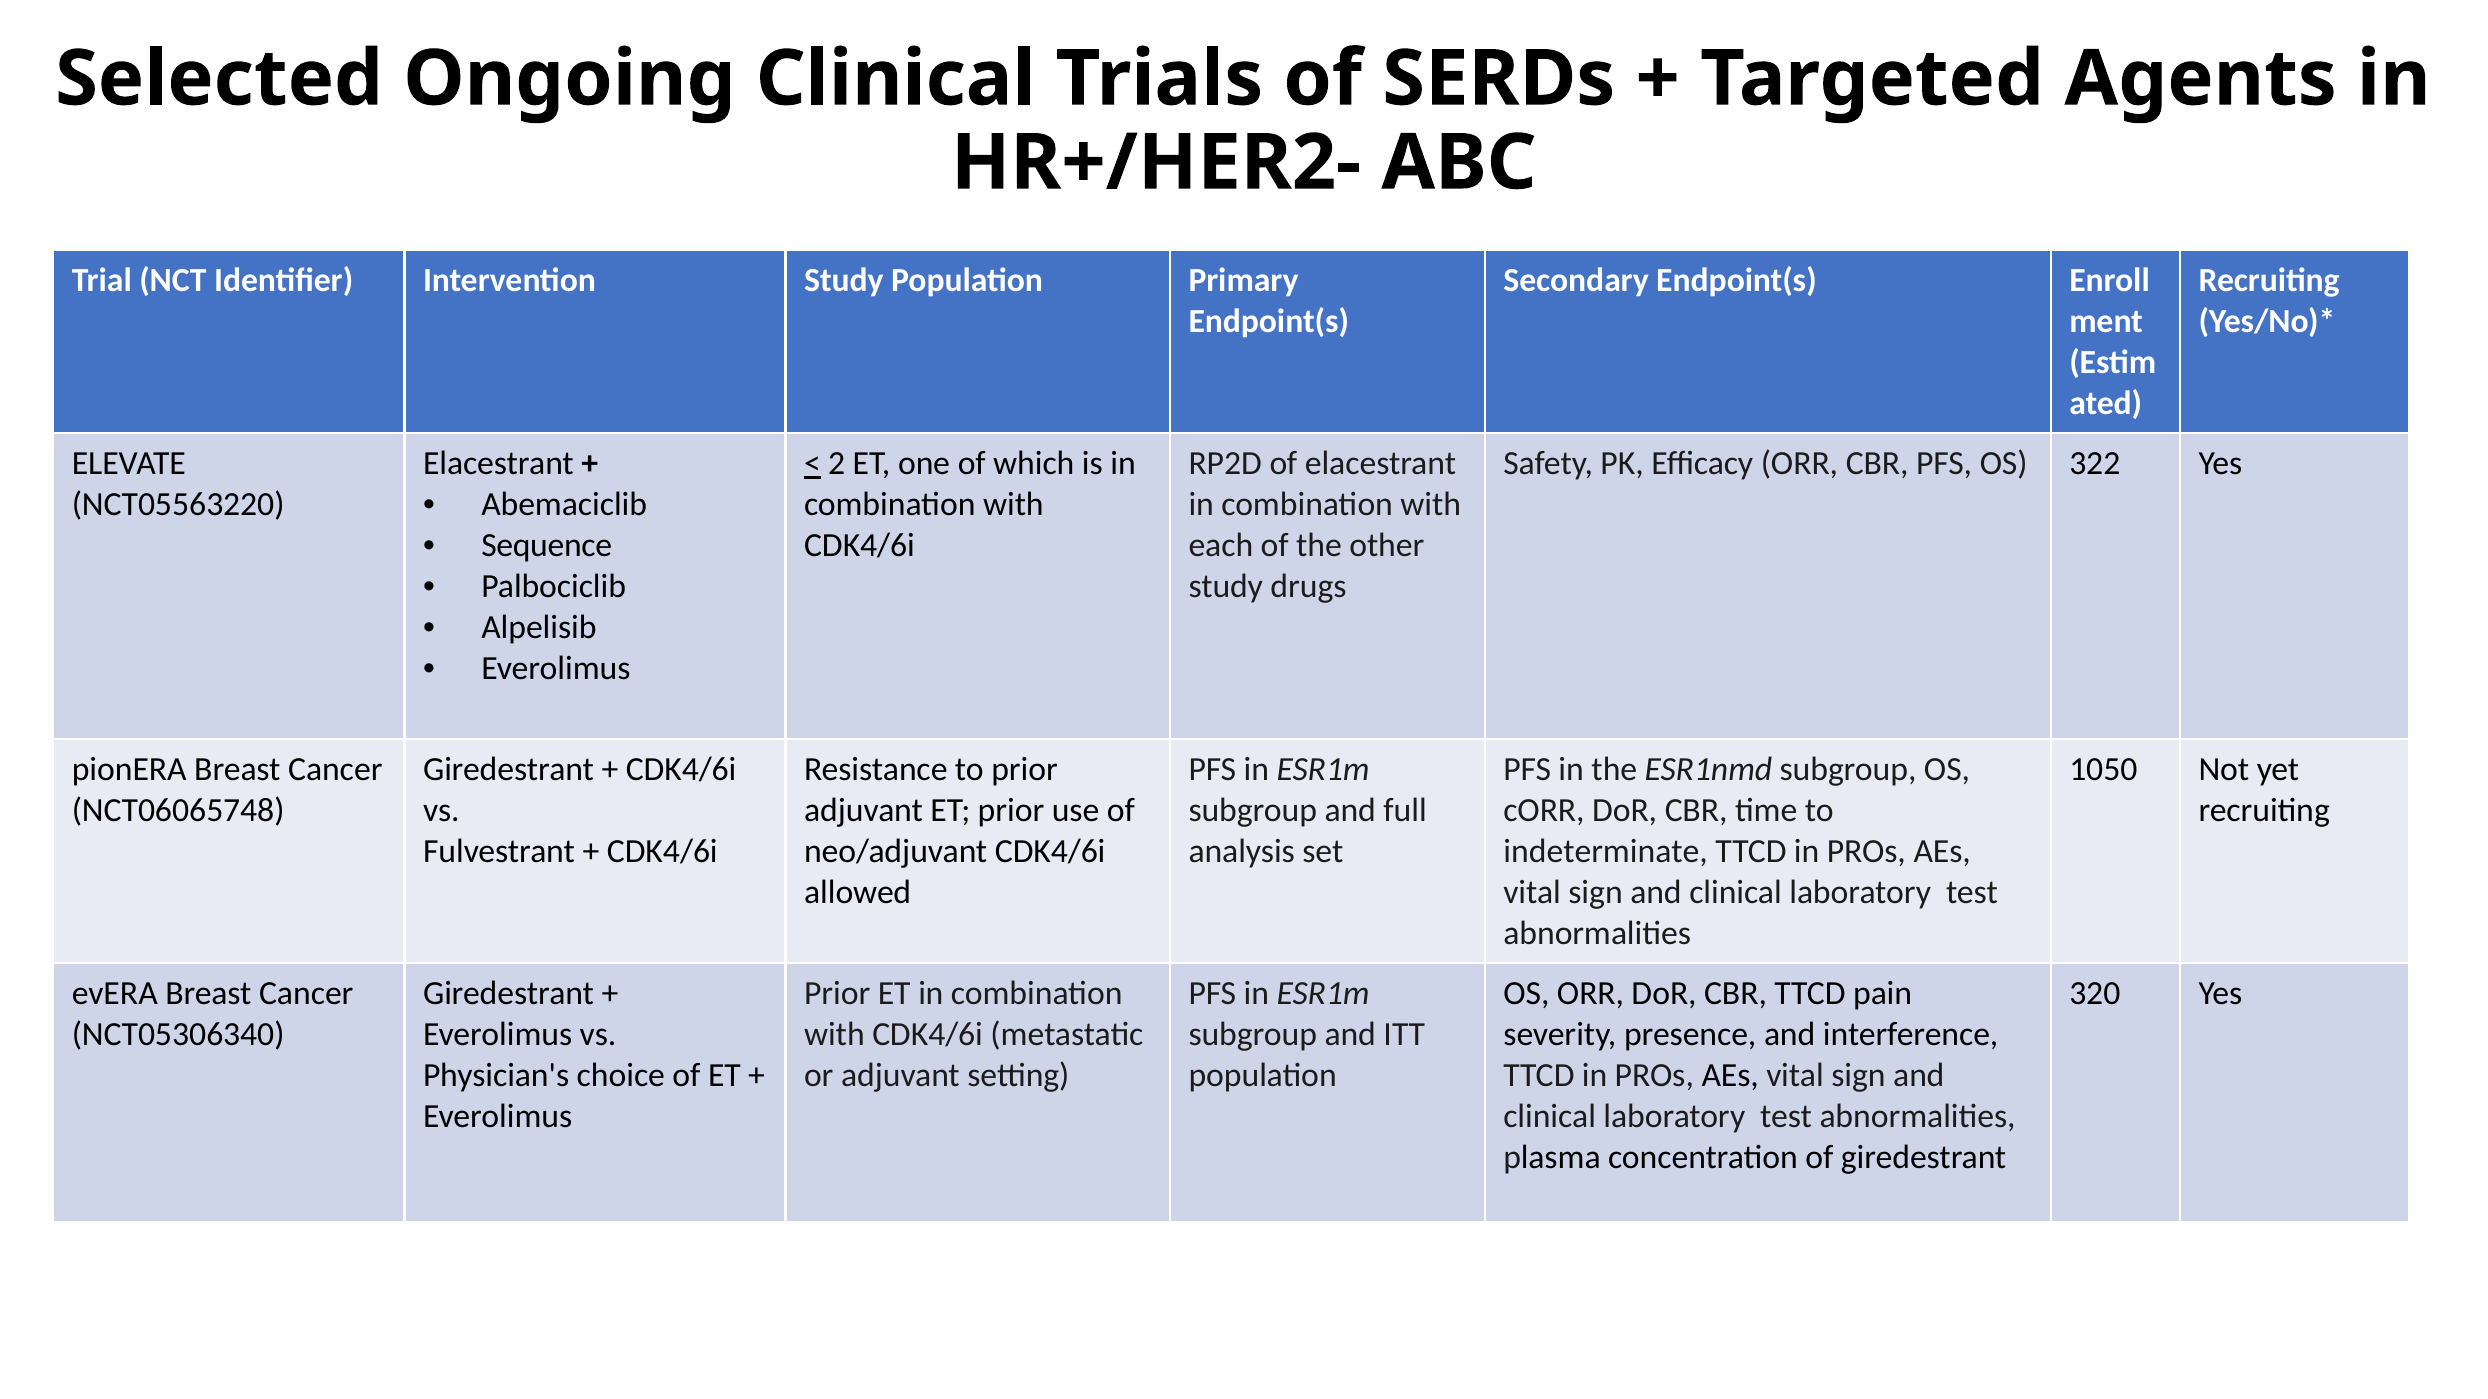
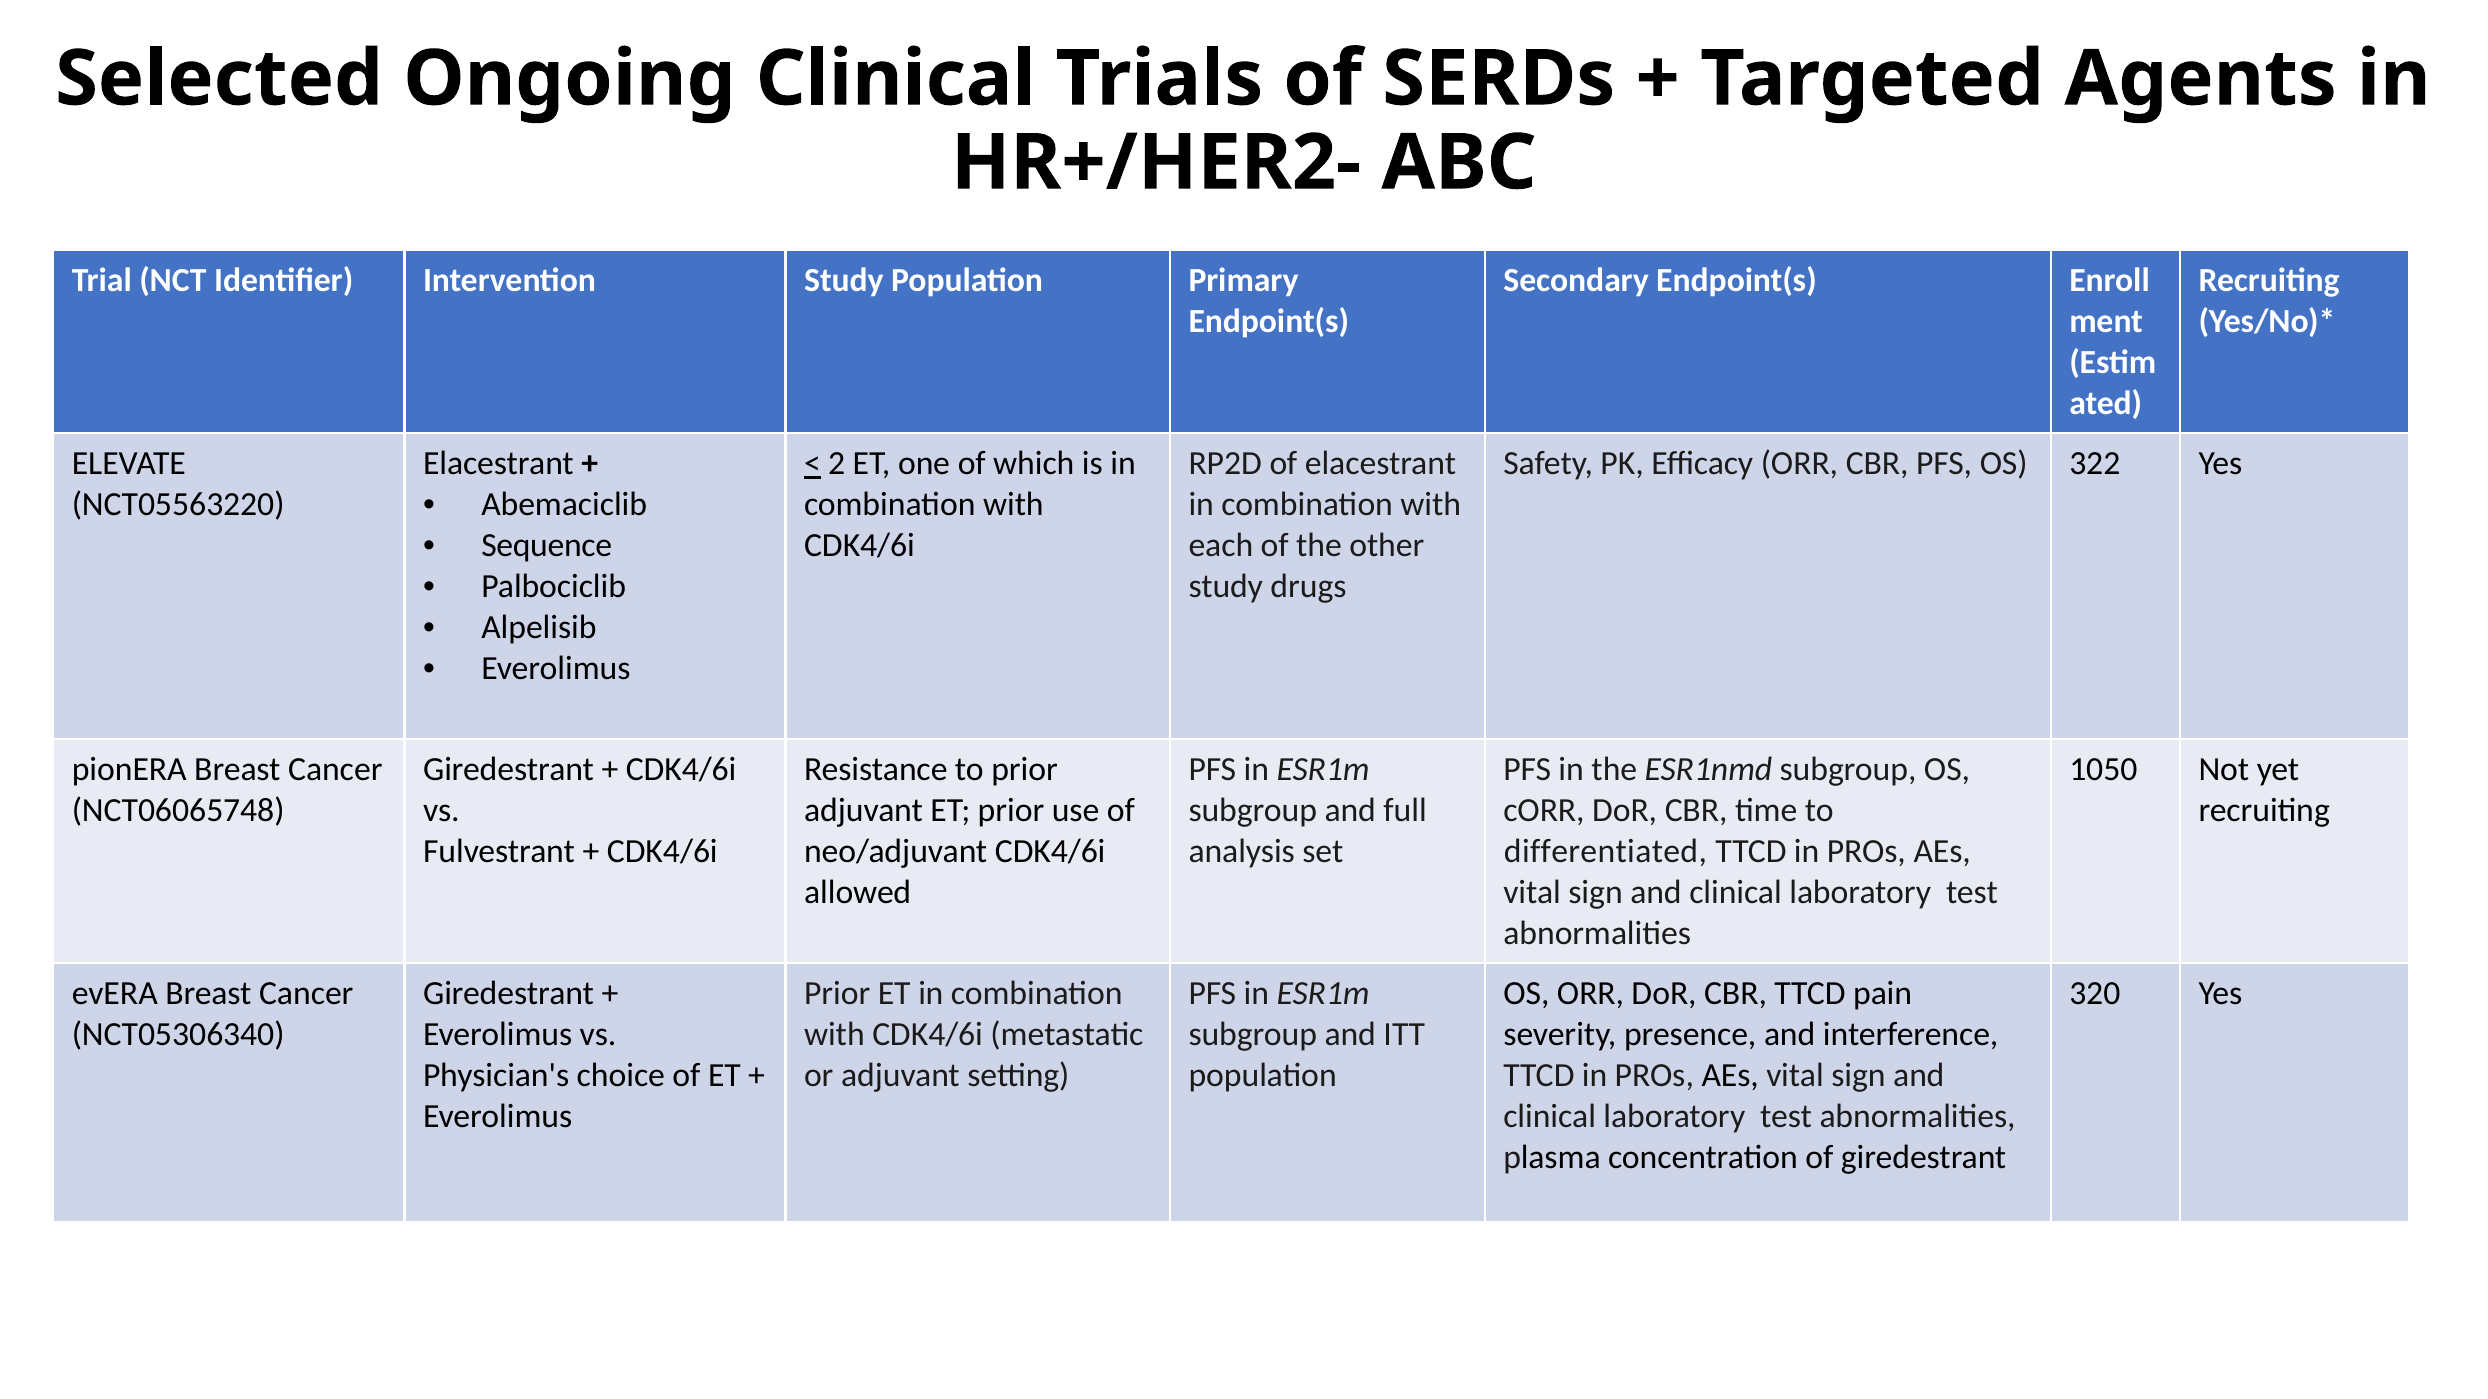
indeterminate: indeterminate -> differentiated
